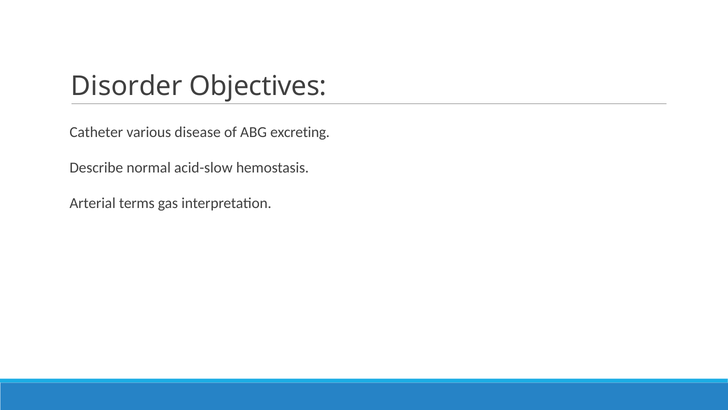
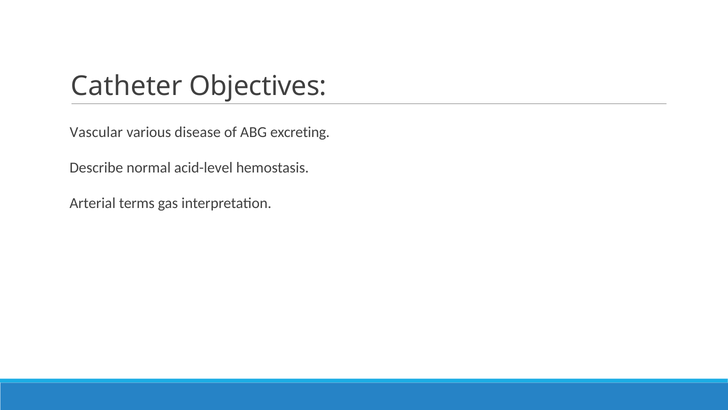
Disorder: Disorder -> Catheter
Catheter: Catheter -> Vascular
acid-slow: acid-slow -> acid-level
